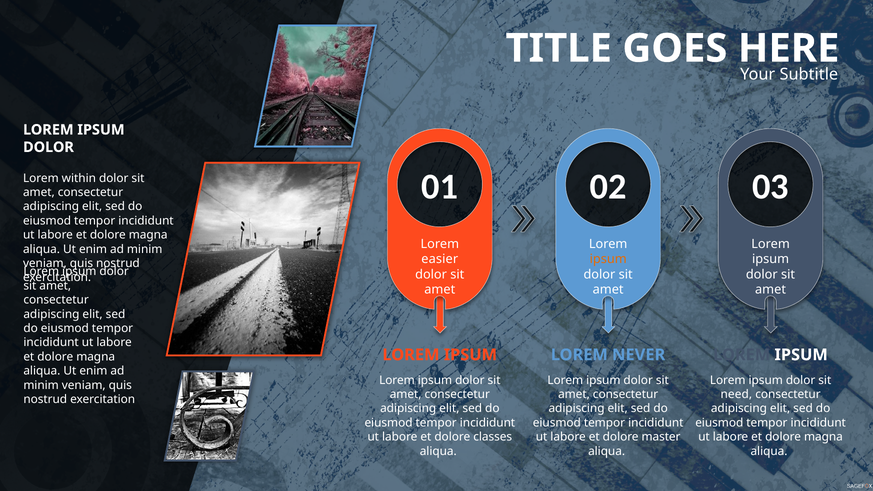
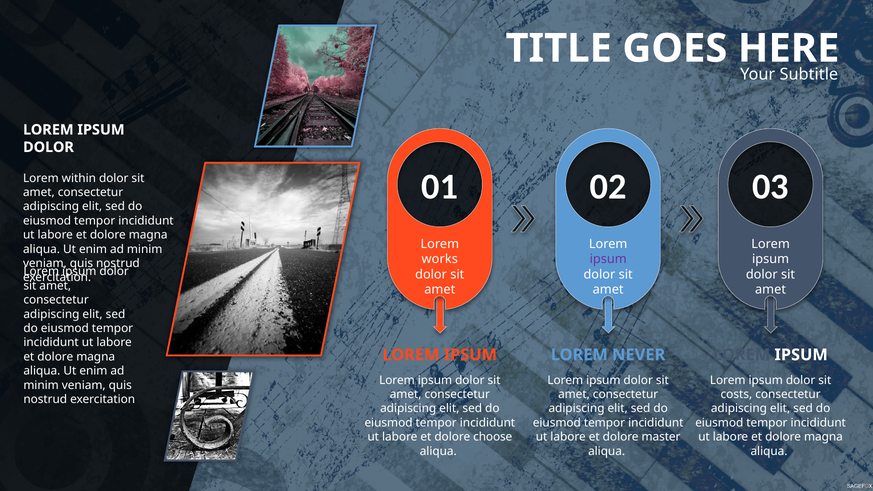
easier: easier -> works
ipsum at (608, 259) colour: orange -> purple
need: need -> costs
classes: classes -> choose
